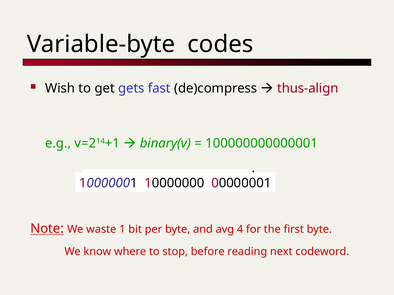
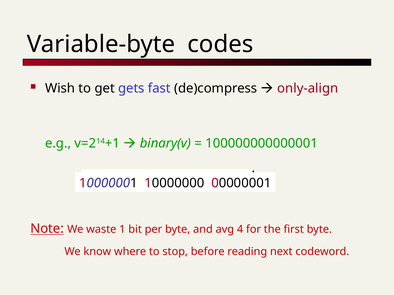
thus-align: thus-align -> only-align
